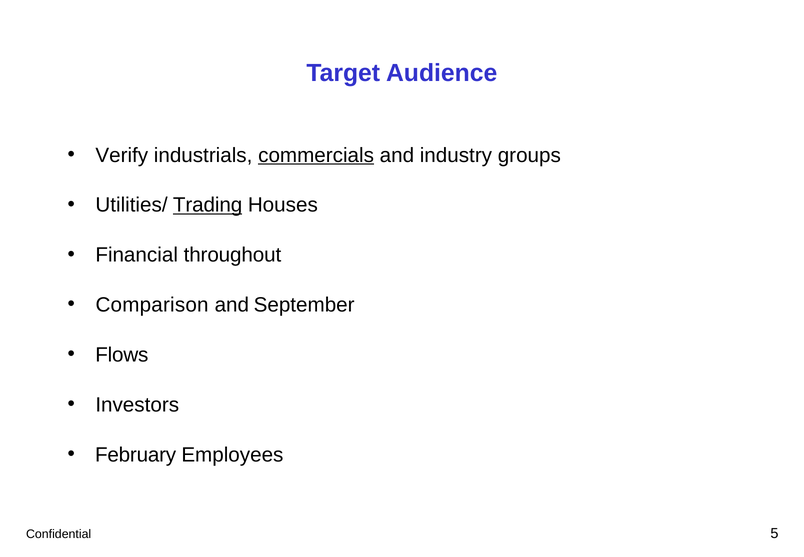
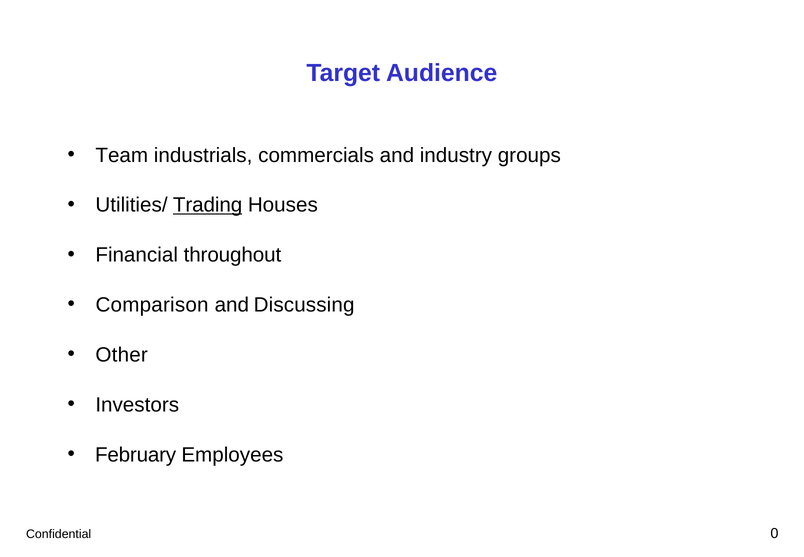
Verify: Verify -> Team
commercials underline: present -> none
September: September -> Discussing
Flows: Flows -> Other
5: 5 -> 0
